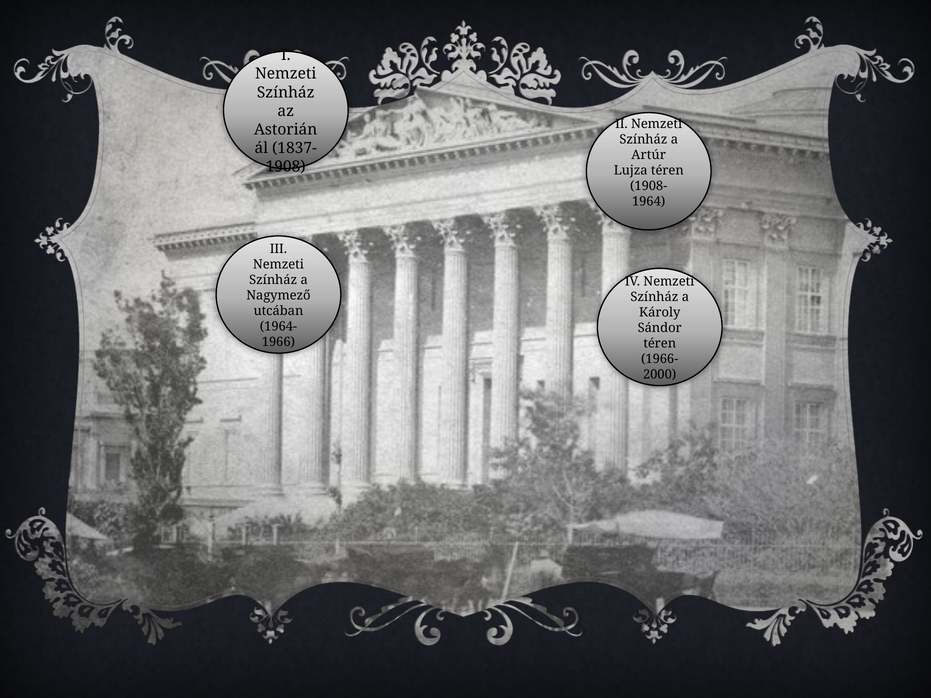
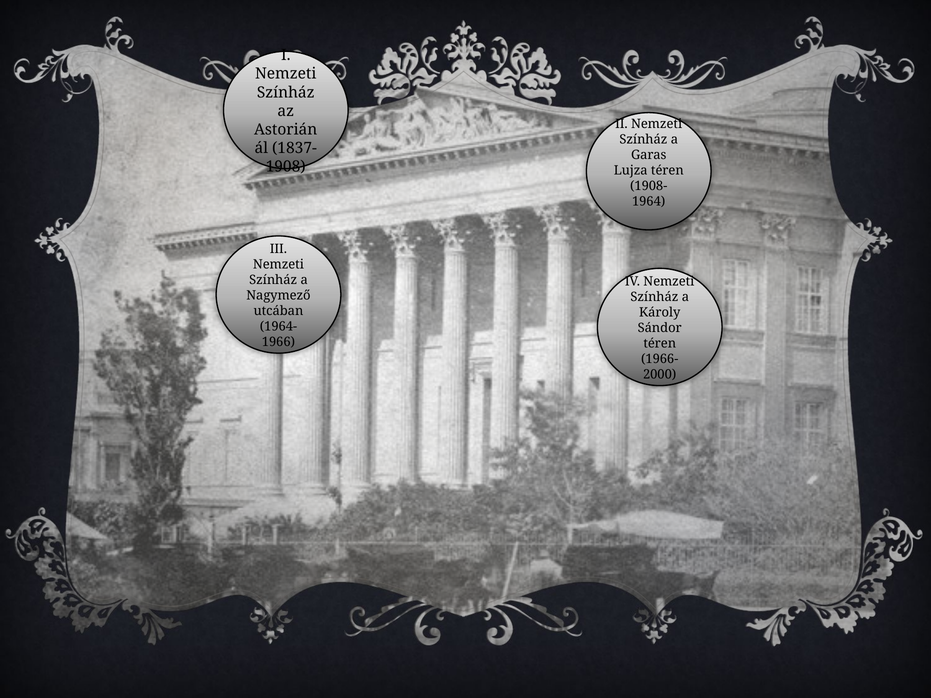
Artúr: Artúr -> Garas
